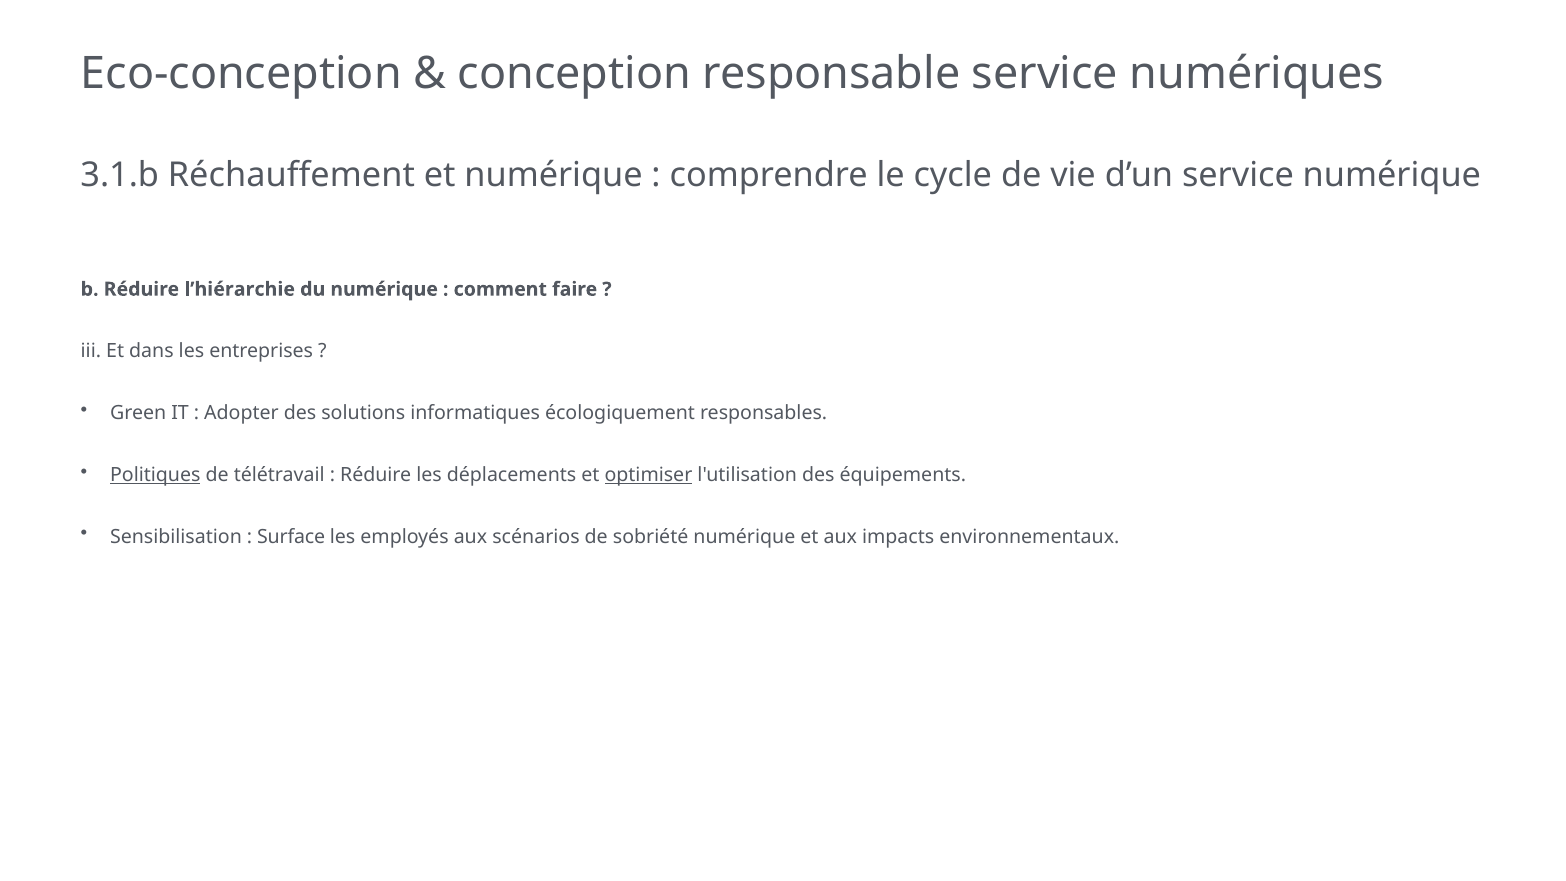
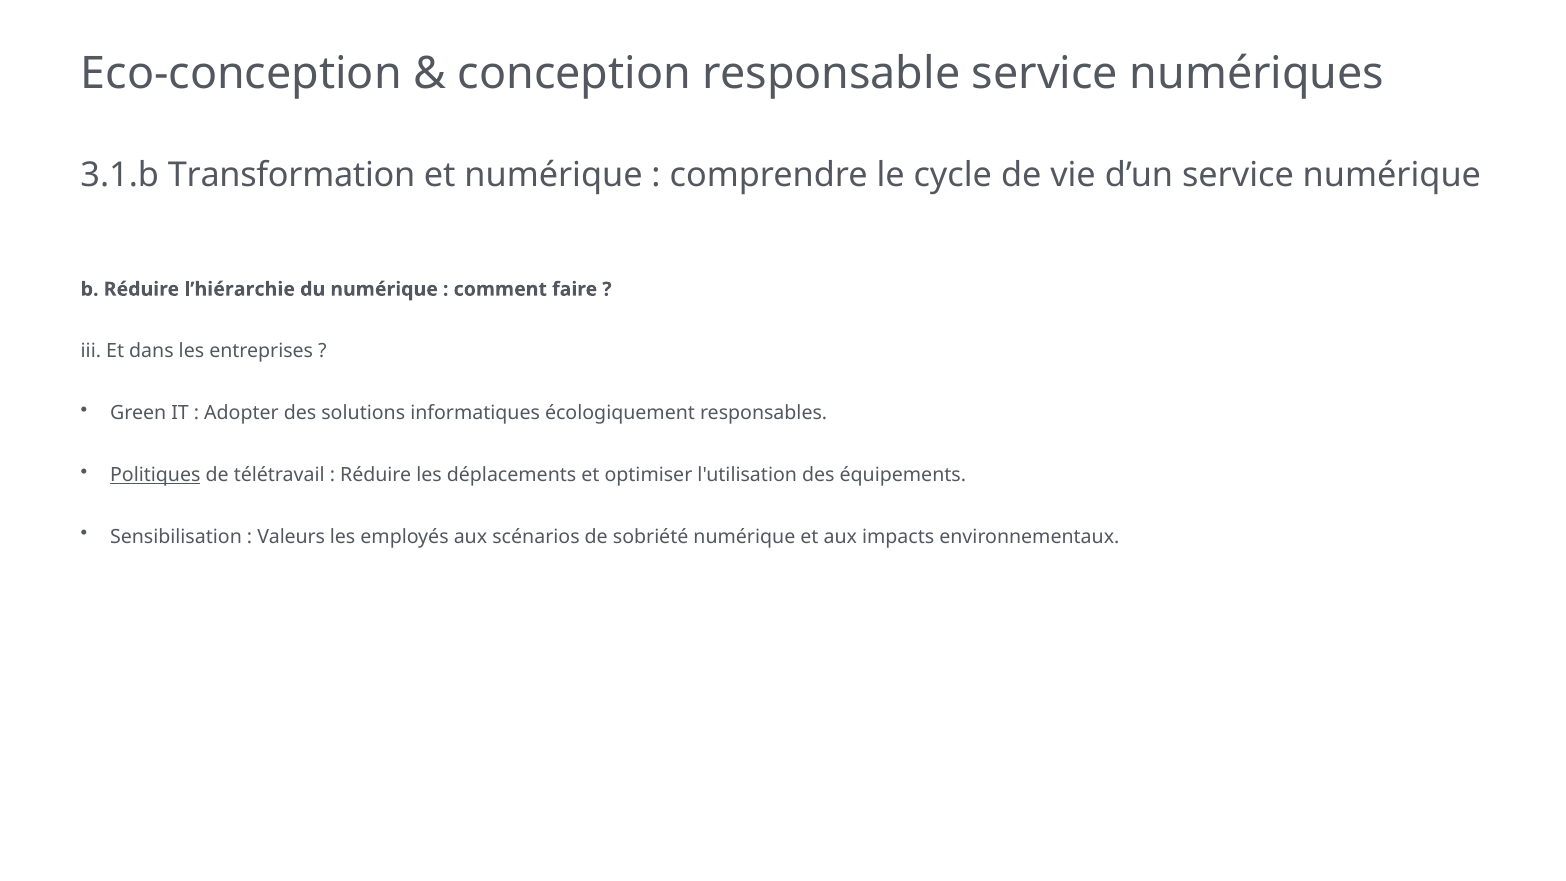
Réchauffement: Réchauffement -> Transformation
optimiser underline: present -> none
Surface: Surface -> Valeurs
